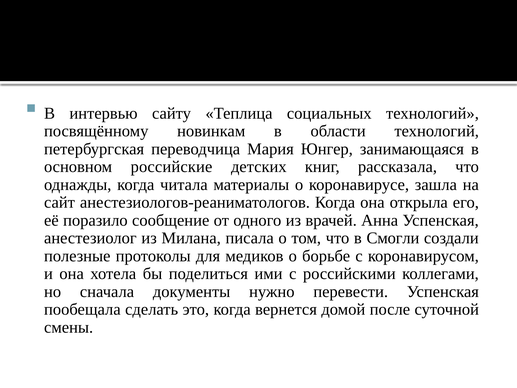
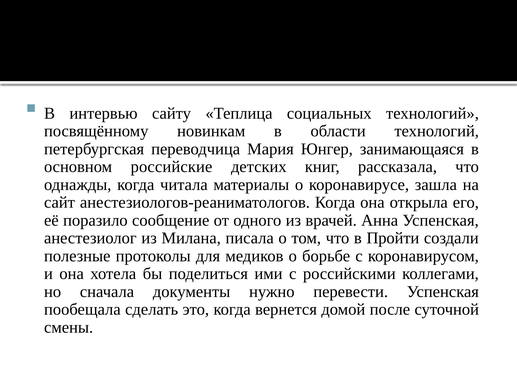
Смогли: Смогли -> Пройти
